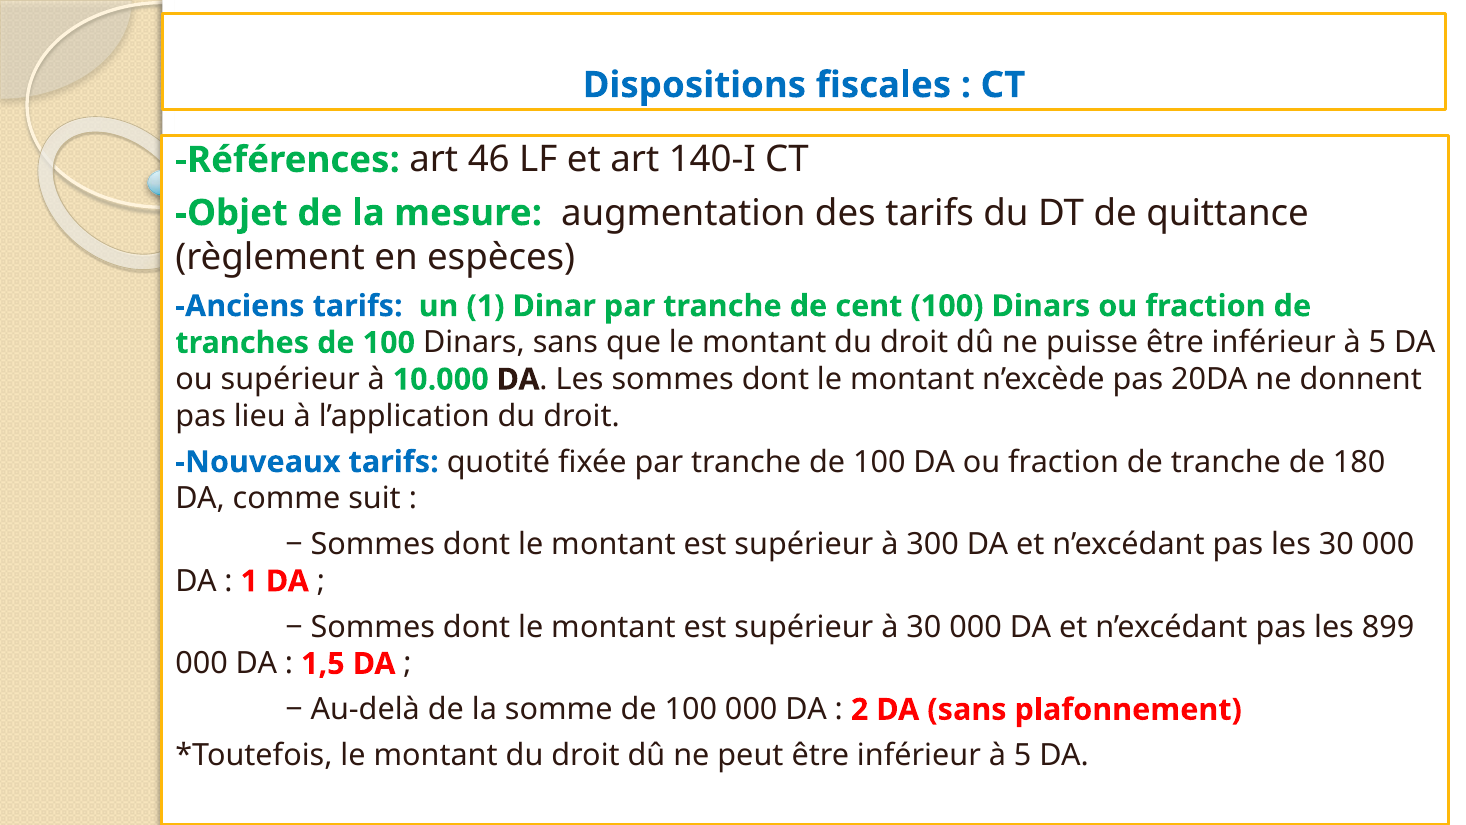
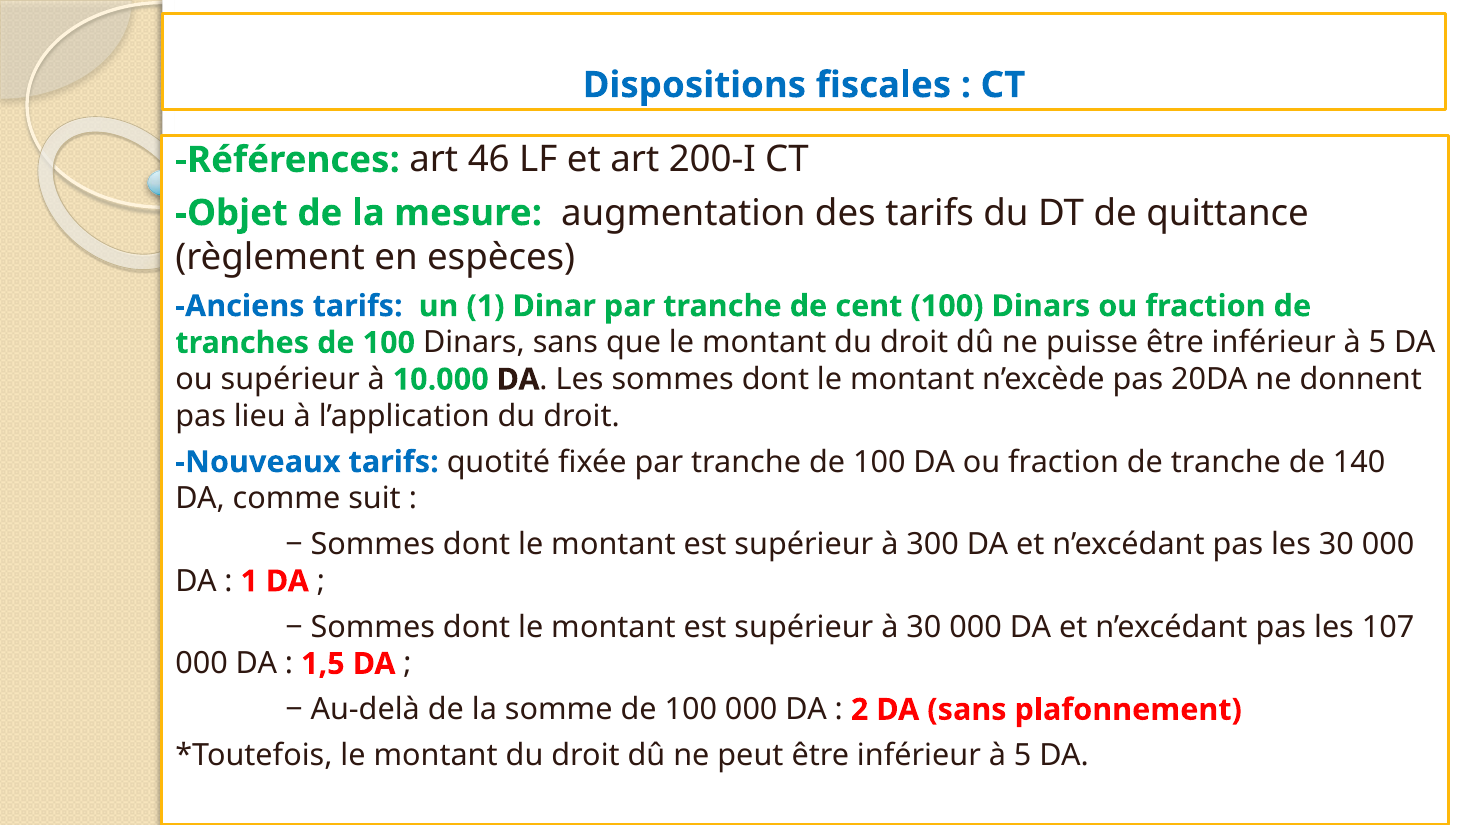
140-I: 140-I -> 200-I
180: 180 -> 140
899: 899 -> 107
